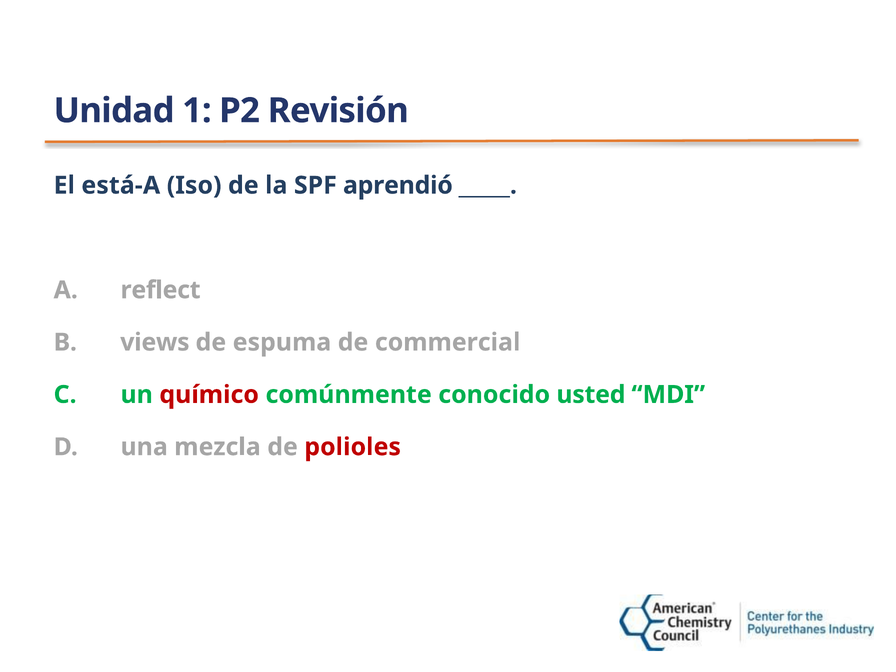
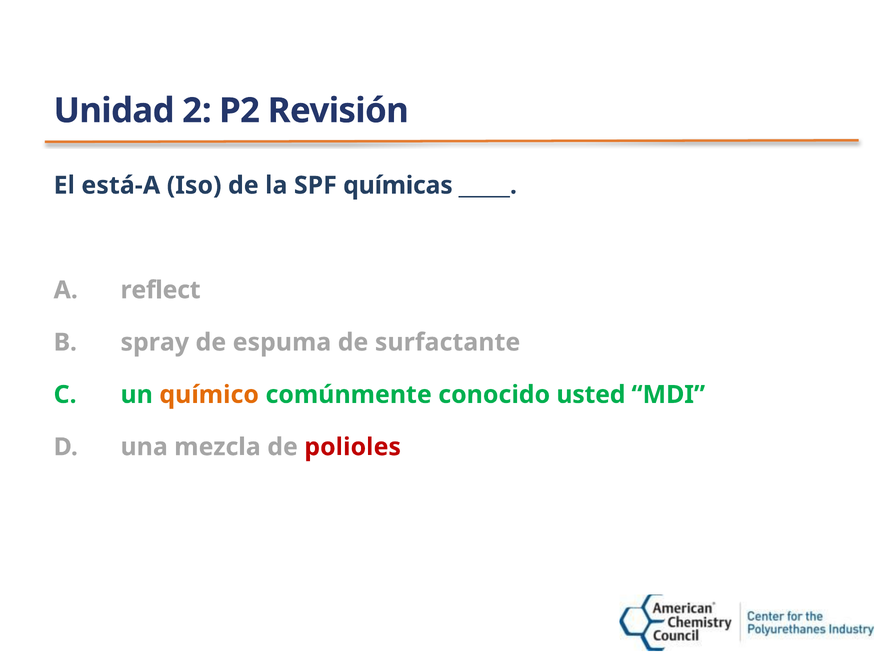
1: 1 -> 2
aprendió: aprendió -> químicas
views: views -> spray
commercial: commercial -> surfactante
químico colour: red -> orange
